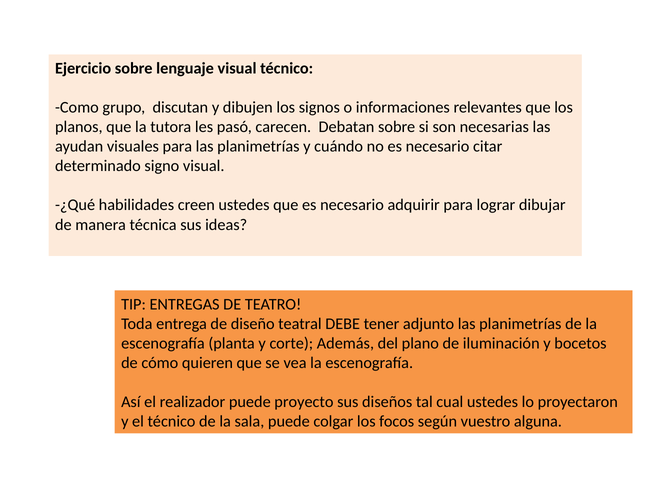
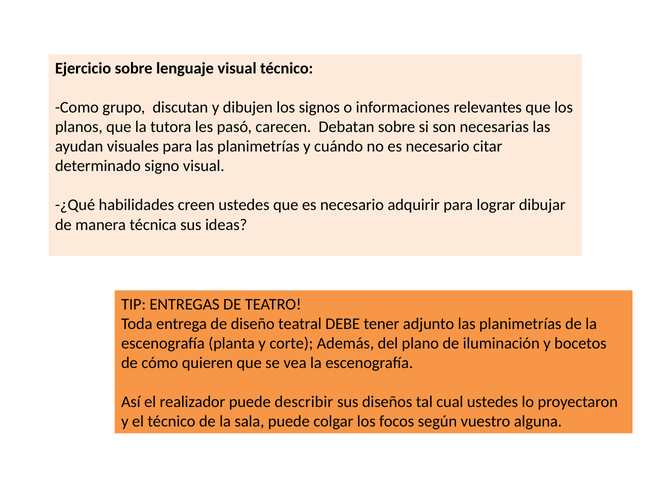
proyecto: proyecto -> describir
